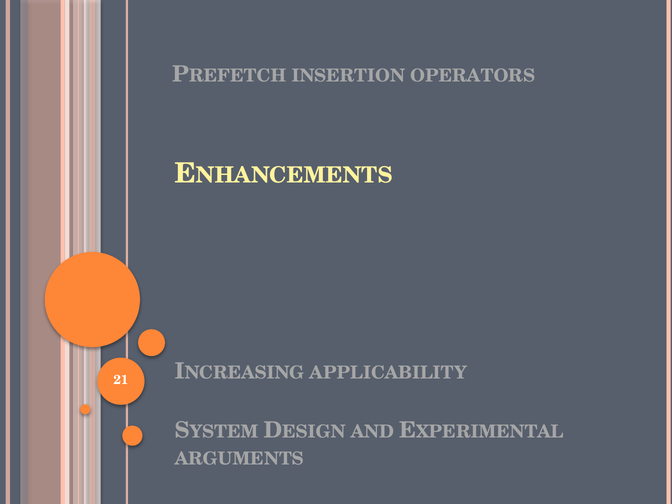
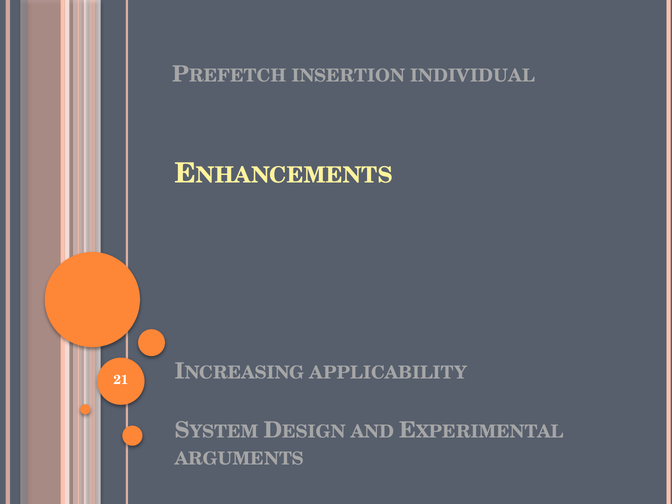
OPERATORS: OPERATORS -> INDIVIDUAL
